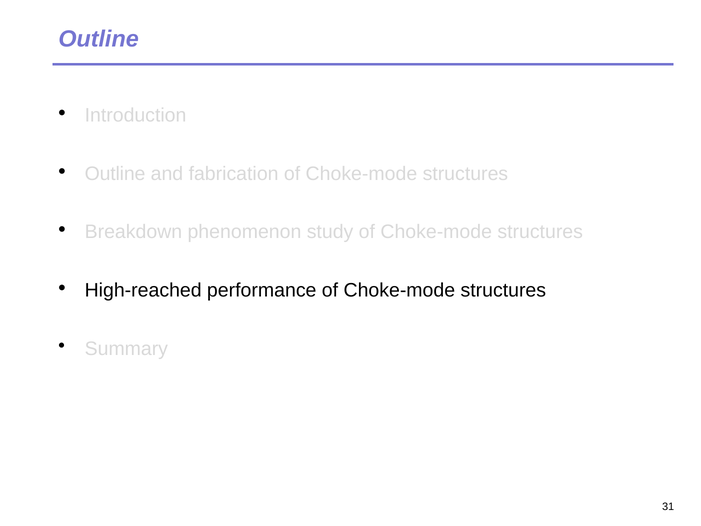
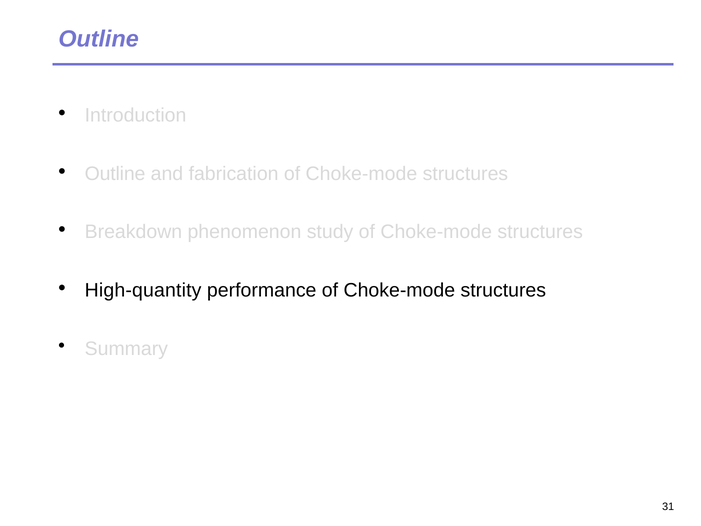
High-reached: High-reached -> High-quantity
